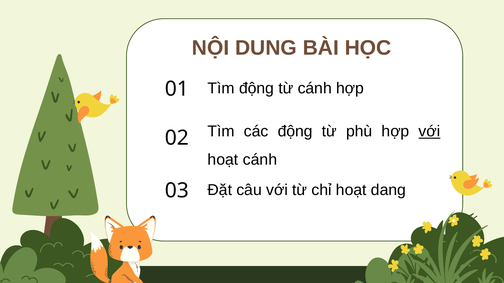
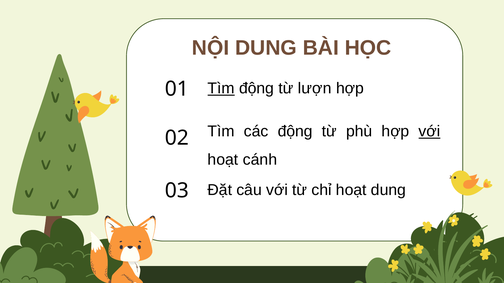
Tìm at (221, 89) underline: none -> present
từ cánh: cánh -> lượn
hoạt dang: dang -> dung
